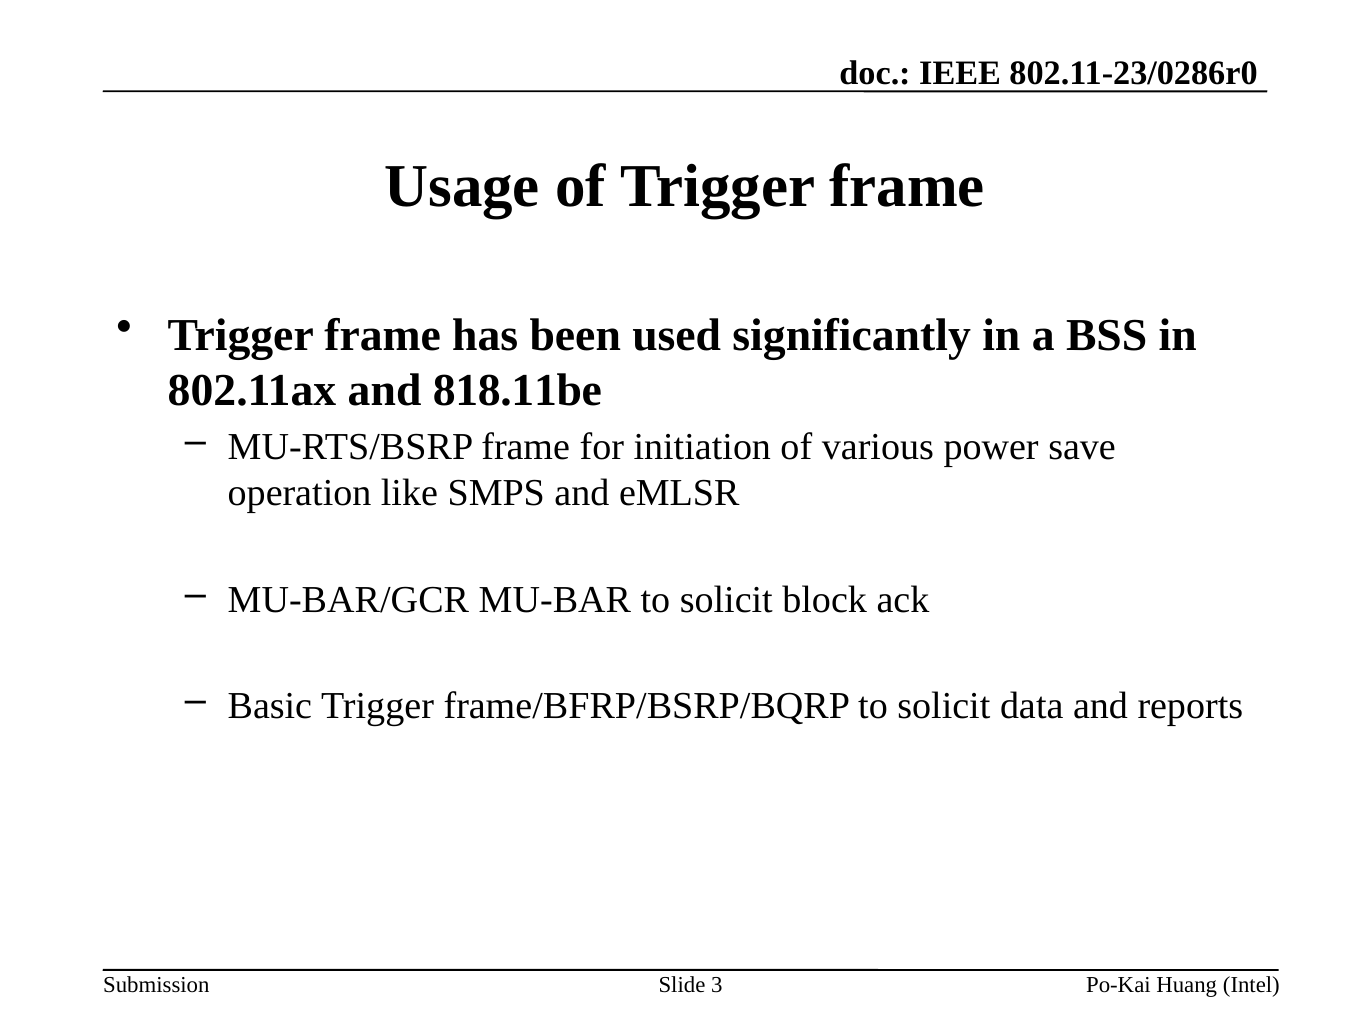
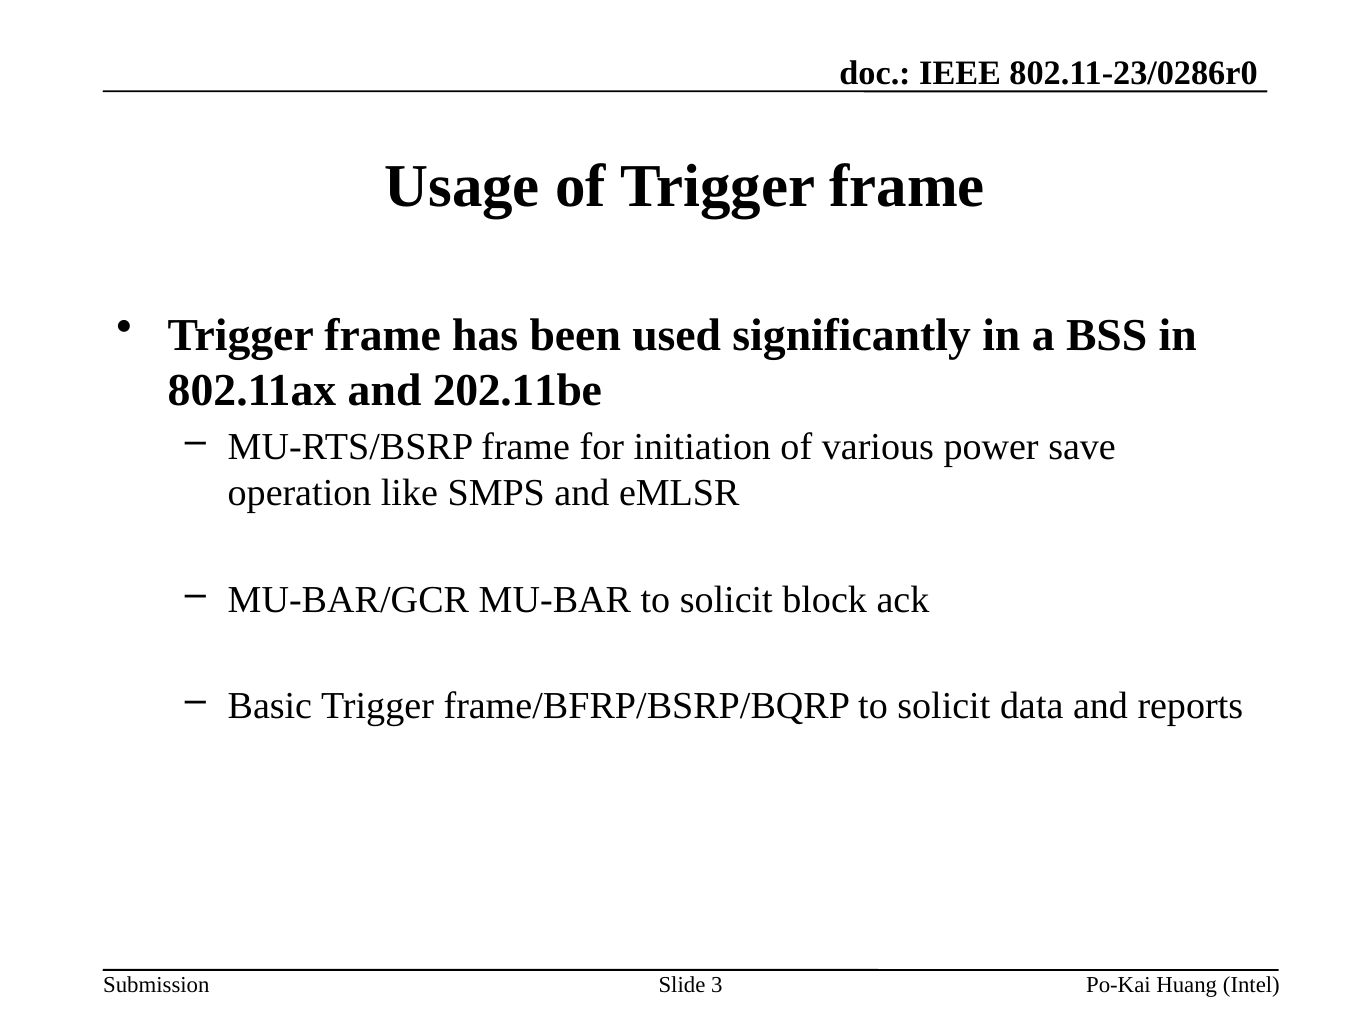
818.11be: 818.11be -> 202.11be
